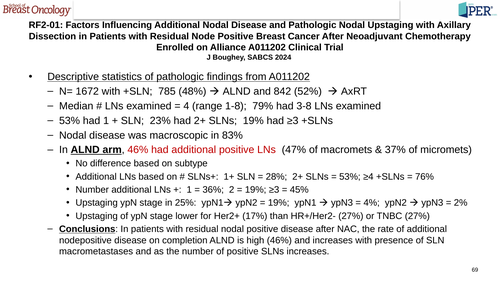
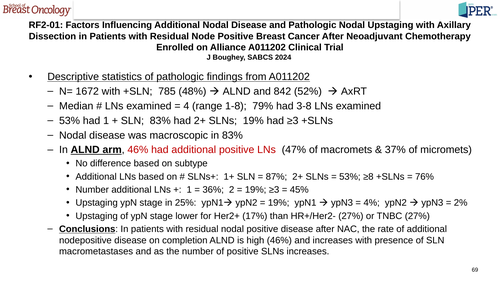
SLN 23%: 23% -> 83%
28%: 28% -> 87%
≥4: ≥4 -> ≥8
